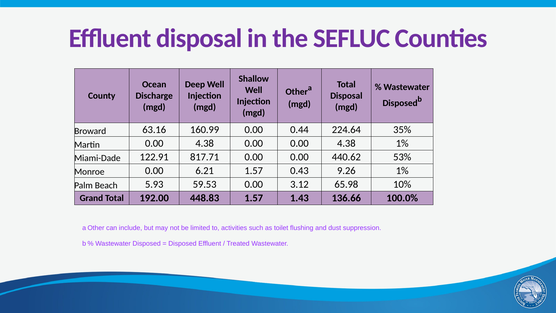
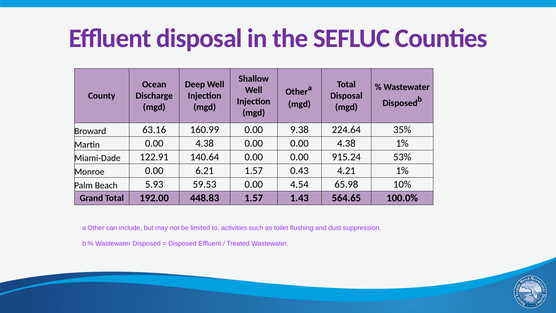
0.44: 0.44 -> 9.38
817.71: 817.71 -> 140.64
440.62: 440.62 -> 915.24
9.26: 9.26 -> 4.21
3.12: 3.12 -> 4.54
136.66: 136.66 -> 564.65
